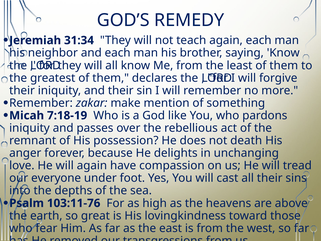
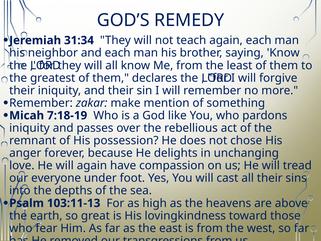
death: death -> chose
103:11-76: 103:11-76 -> 103:11-13
